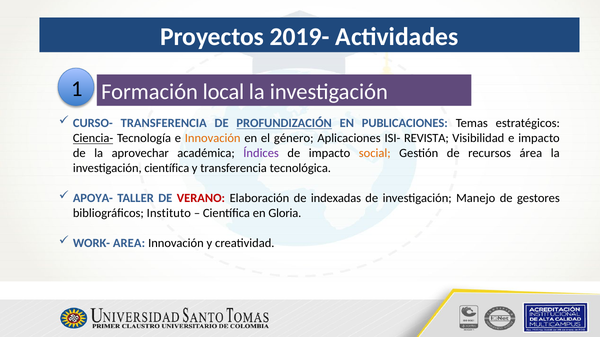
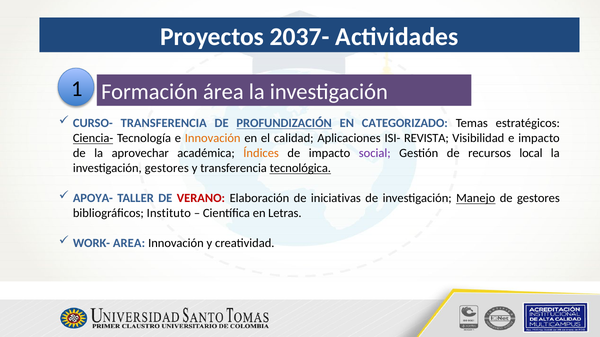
2019-: 2019- -> 2037-
local: local -> área
PUBLICACIONES: PUBLICACIONES -> CATEGORIZADO
género: género -> calidad
Índices colour: purple -> orange
social colour: orange -> purple
área: área -> local
investigación científica: científica -> gestores
tecnológica underline: none -> present
indexadas: indexadas -> iniciativas
Manejo underline: none -> present
Gloria: Gloria -> Letras
